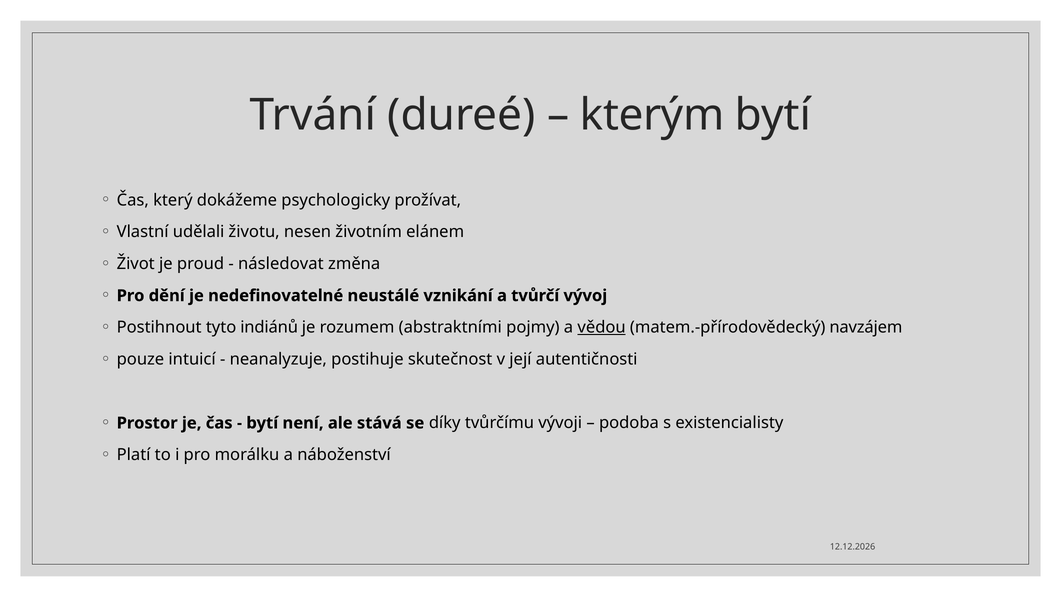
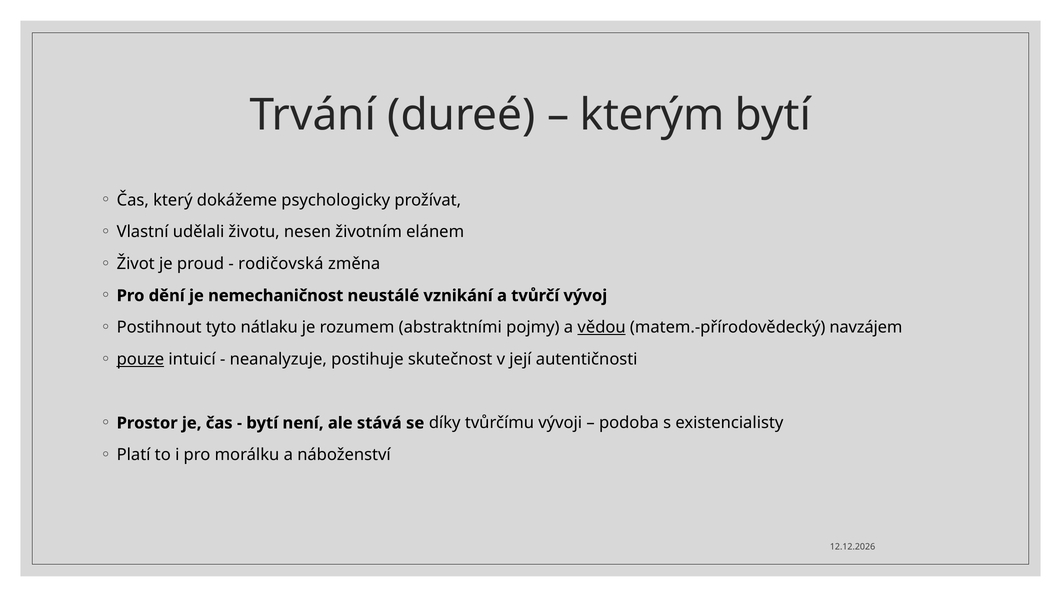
následovat: následovat -> rodičovská
nedefinovatelné: nedefinovatelné -> nemechaničnost
indiánů: indiánů -> nátlaku
pouze underline: none -> present
